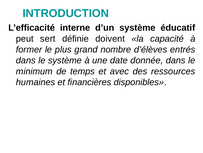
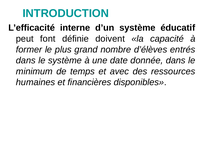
sert: sert -> font
